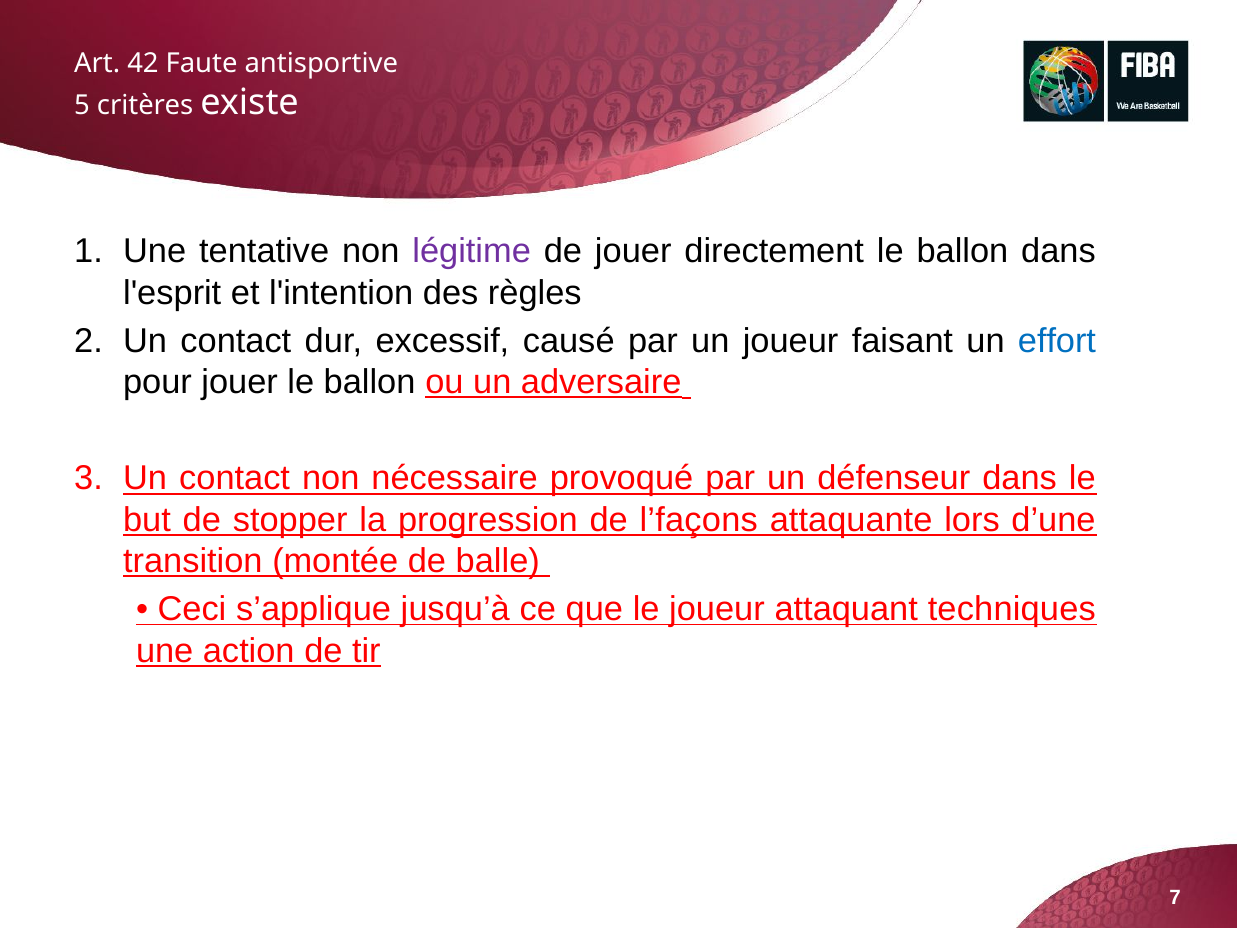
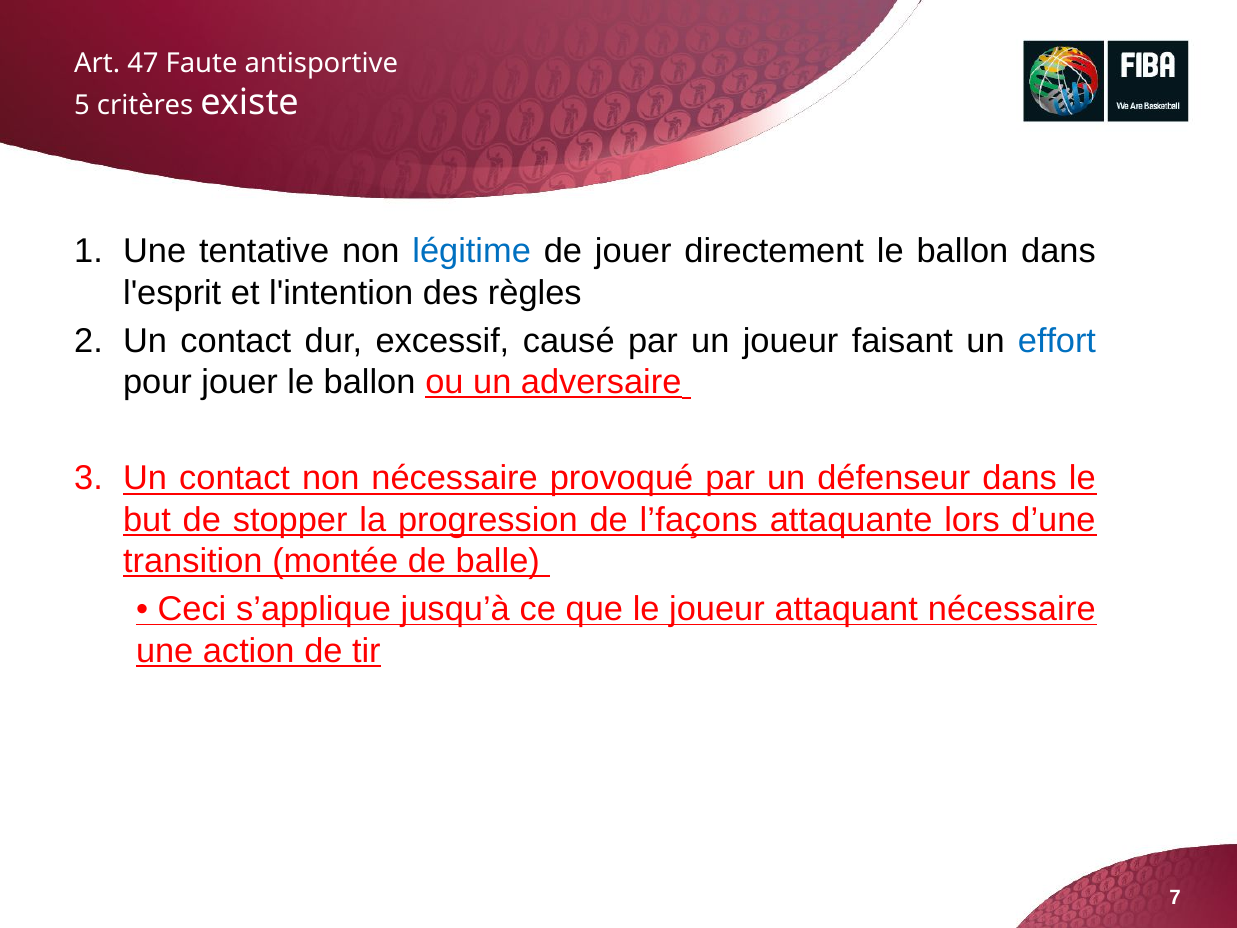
42: 42 -> 47
légitime colour: purple -> blue
attaquant techniques: techniques -> nécessaire
